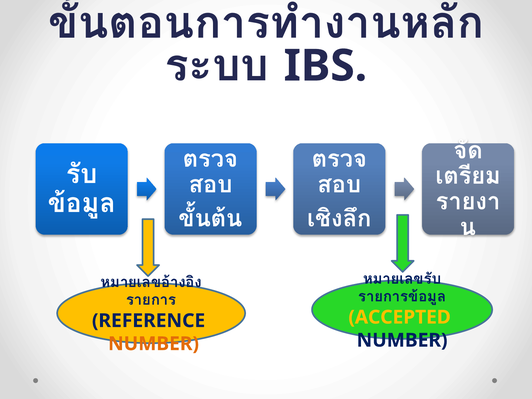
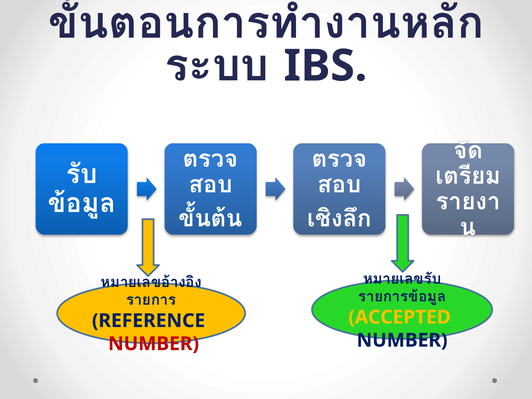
NUMBER at (154, 344) colour: orange -> red
